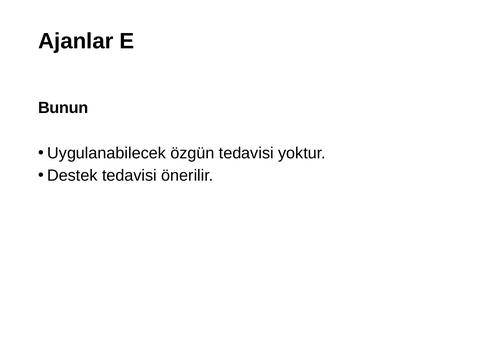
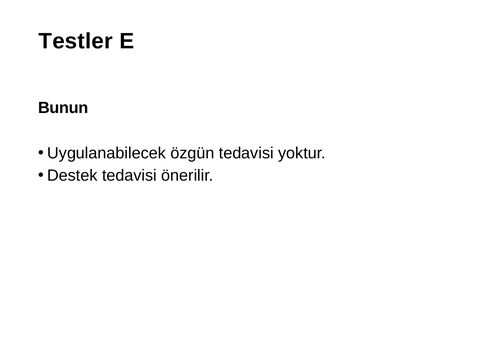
Ajanlar: Ajanlar -> Testler
